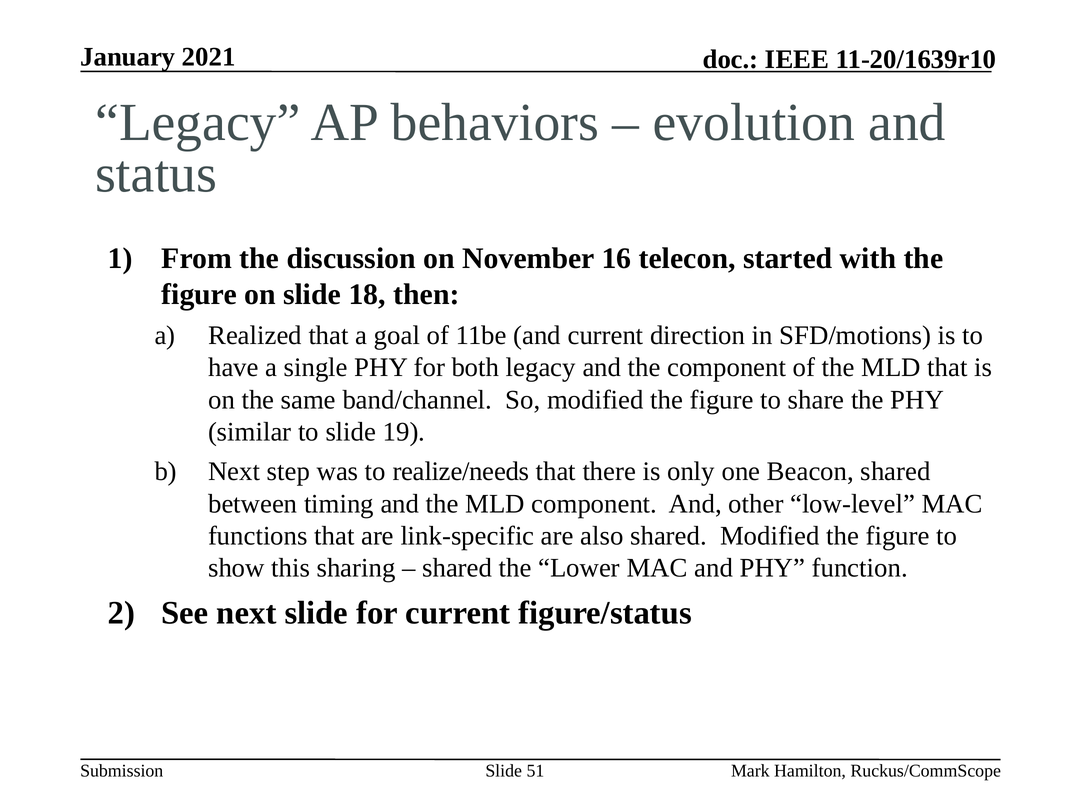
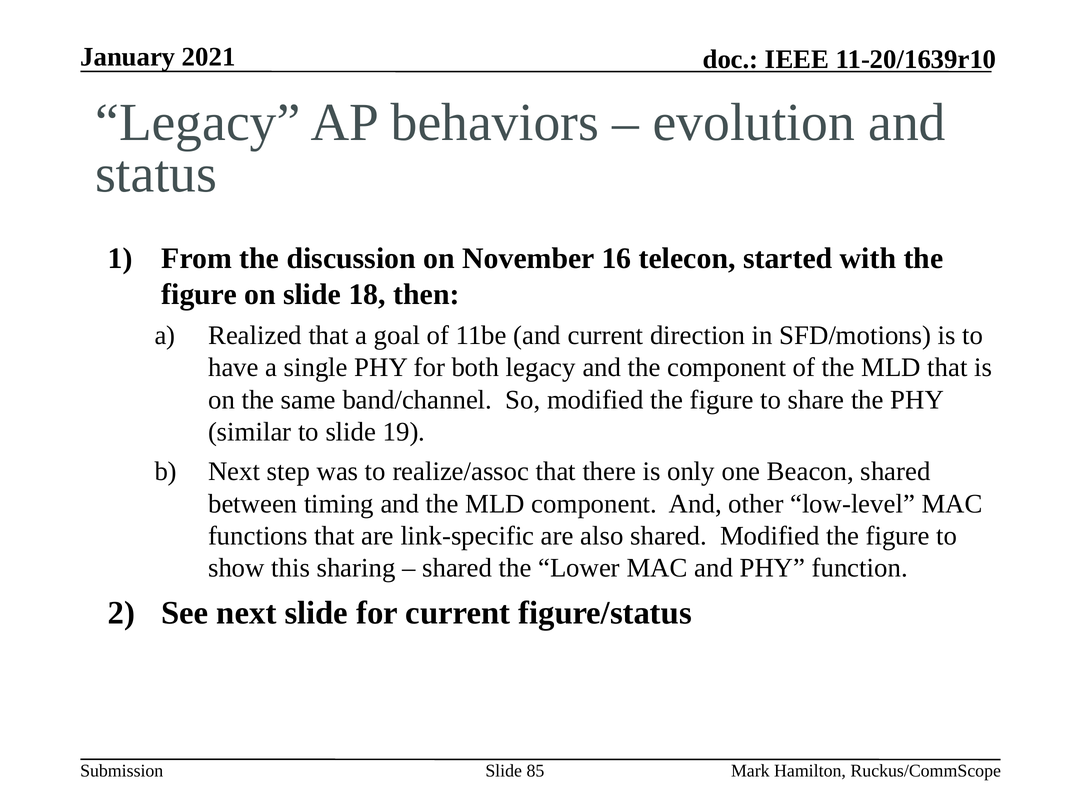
realize/needs: realize/needs -> realize/assoc
51: 51 -> 85
